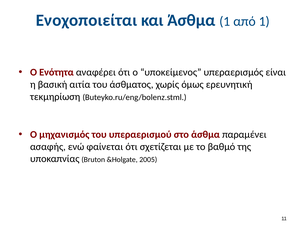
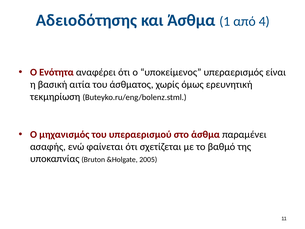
Ενοχοποιείται: Ενοχοποιείται -> Αδειοδότησης
από 1: 1 -> 4
